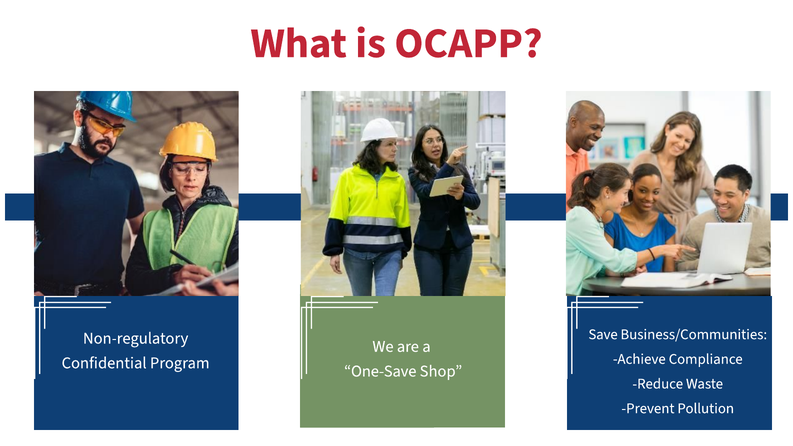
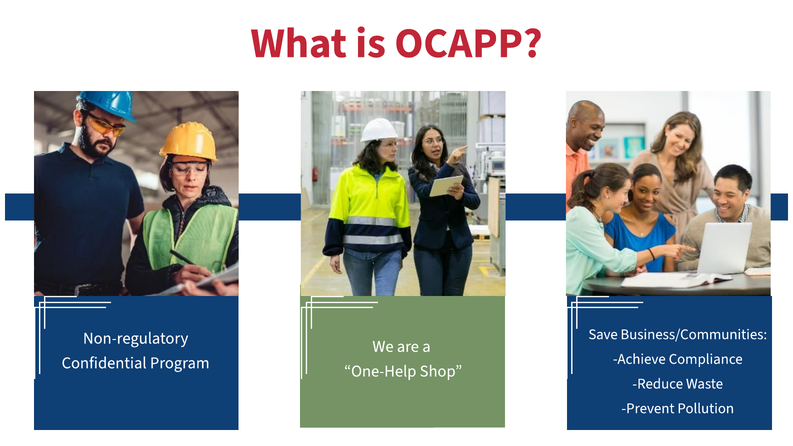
One-Save: One-Save -> One-Help
